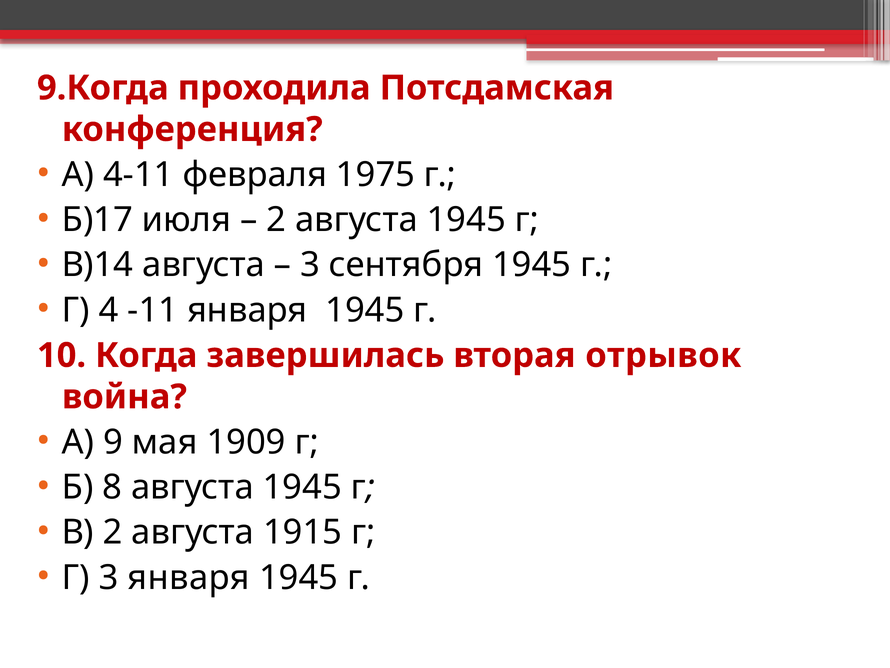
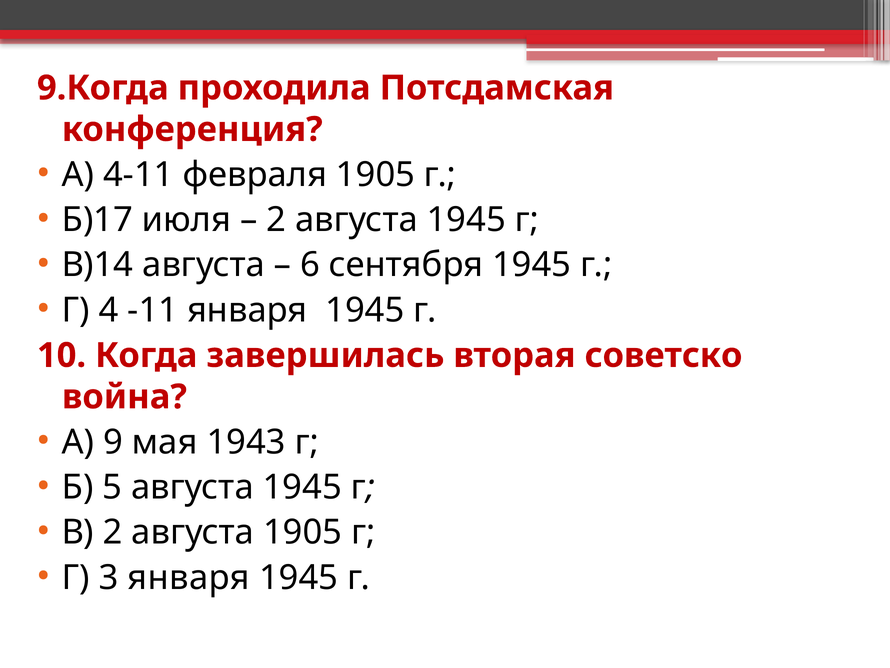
февраля 1975: 1975 -> 1905
3 at (310, 265): 3 -> 6
отрывок: отрывок -> советско
1909: 1909 -> 1943
8: 8 -> 5
августа 1915: 1915 -> 1905
